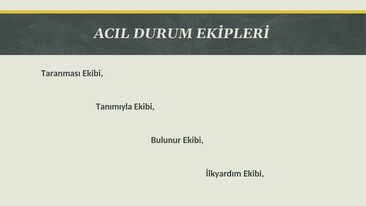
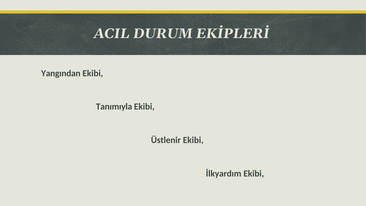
Taranması: Taranması -> Yangından
Bulunur: Bulunur -> Üstlenir
